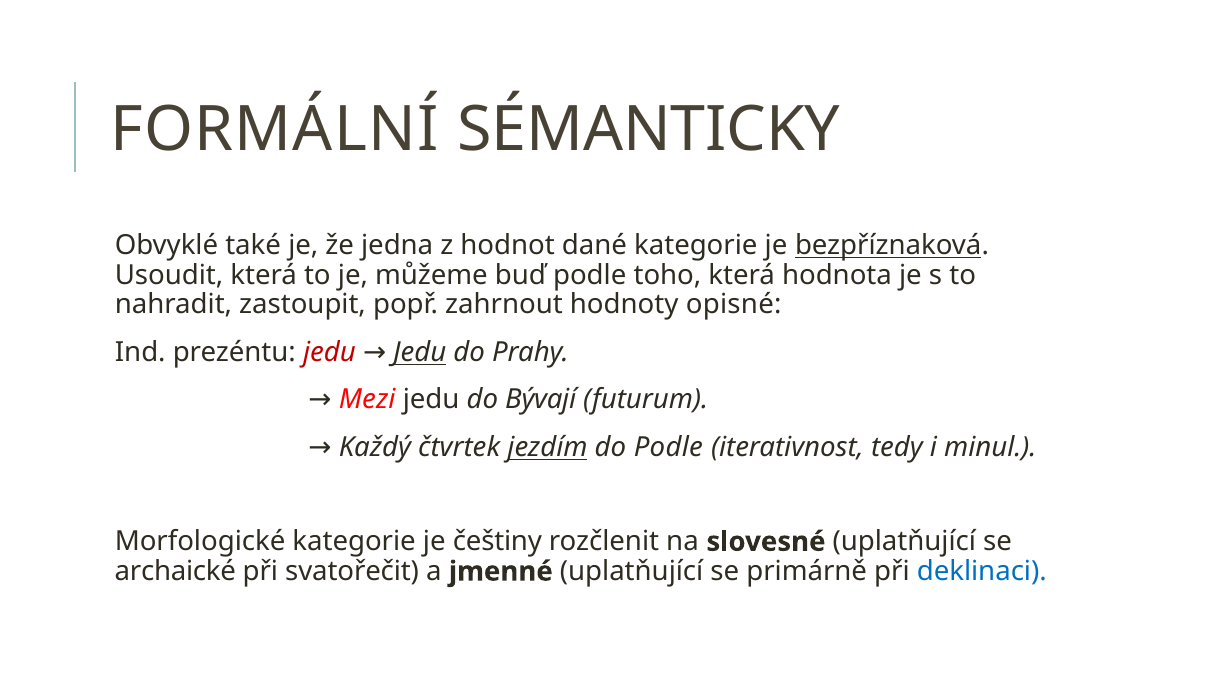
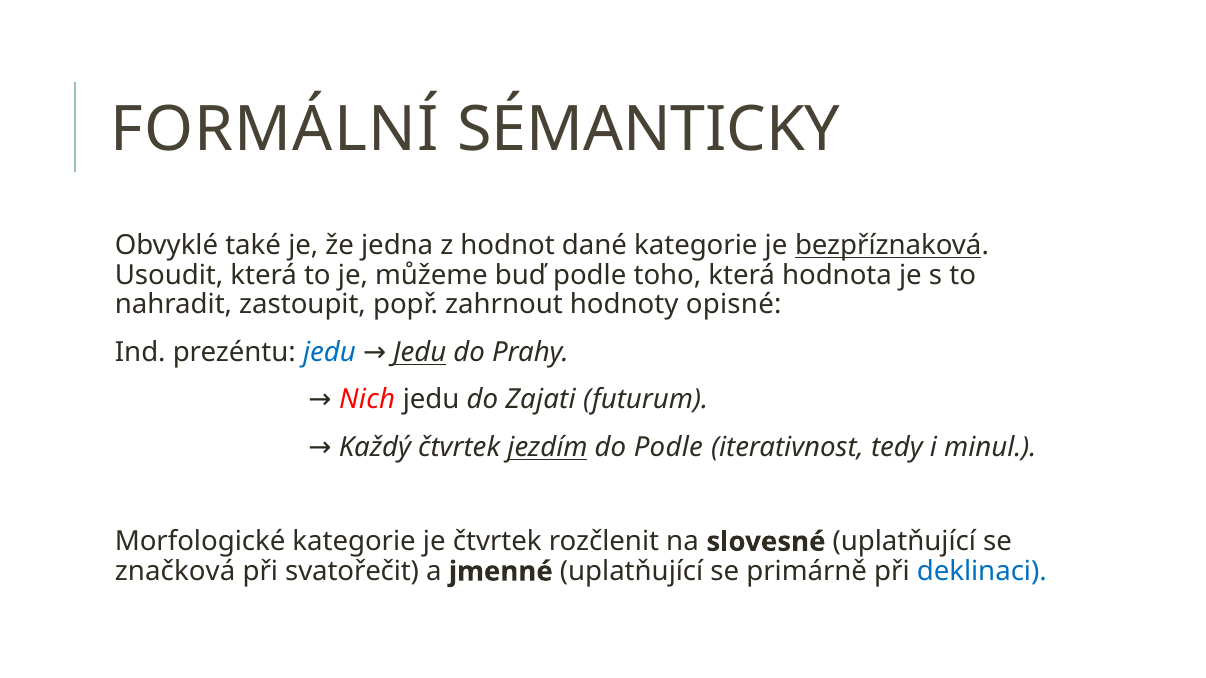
jedu at (329, 352) colour: red -> blue
Mezi: Mezi -> Nich
Bývají: Bývají -> Zajati
je češtiny: češtiny -> čtvrtek
archaické: archaické -> značková
